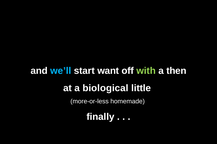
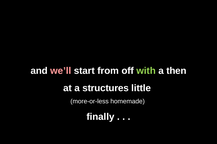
we’ll colour: light blue -> pink
want: want -> from
biological: biological -> structures
